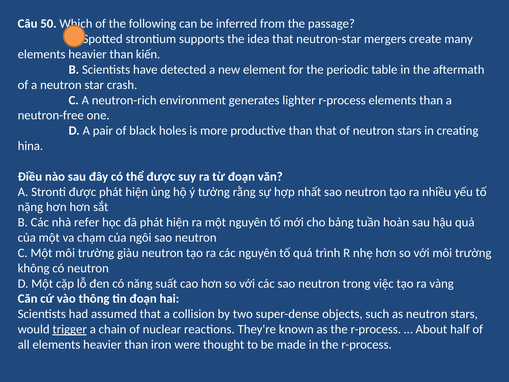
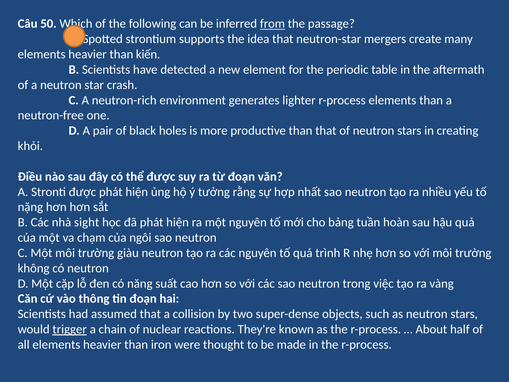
from underline: none -> present
hina: hina -> khỏi
refer: refer -> sight
